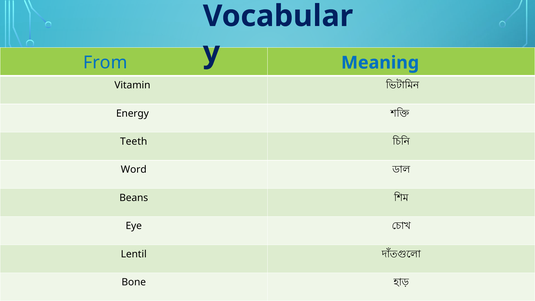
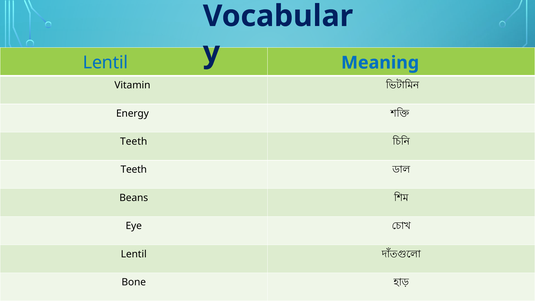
From at (105, 63): From -> Lentil
Word at (134, 170): Word -> Teeth
